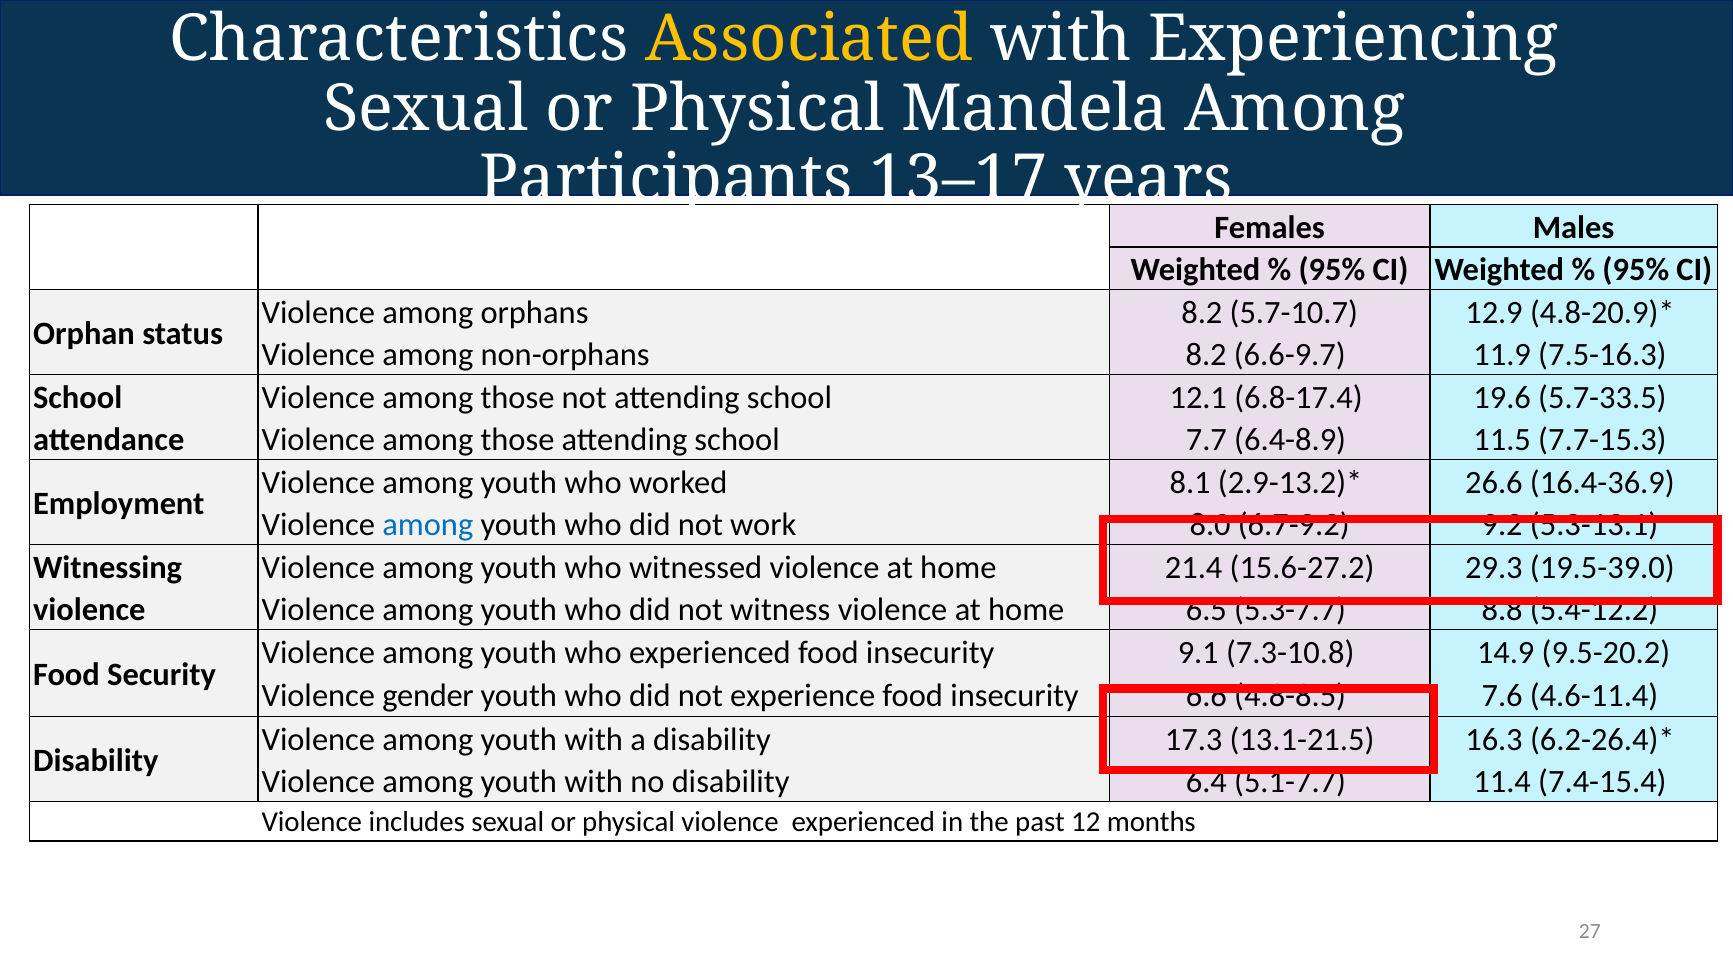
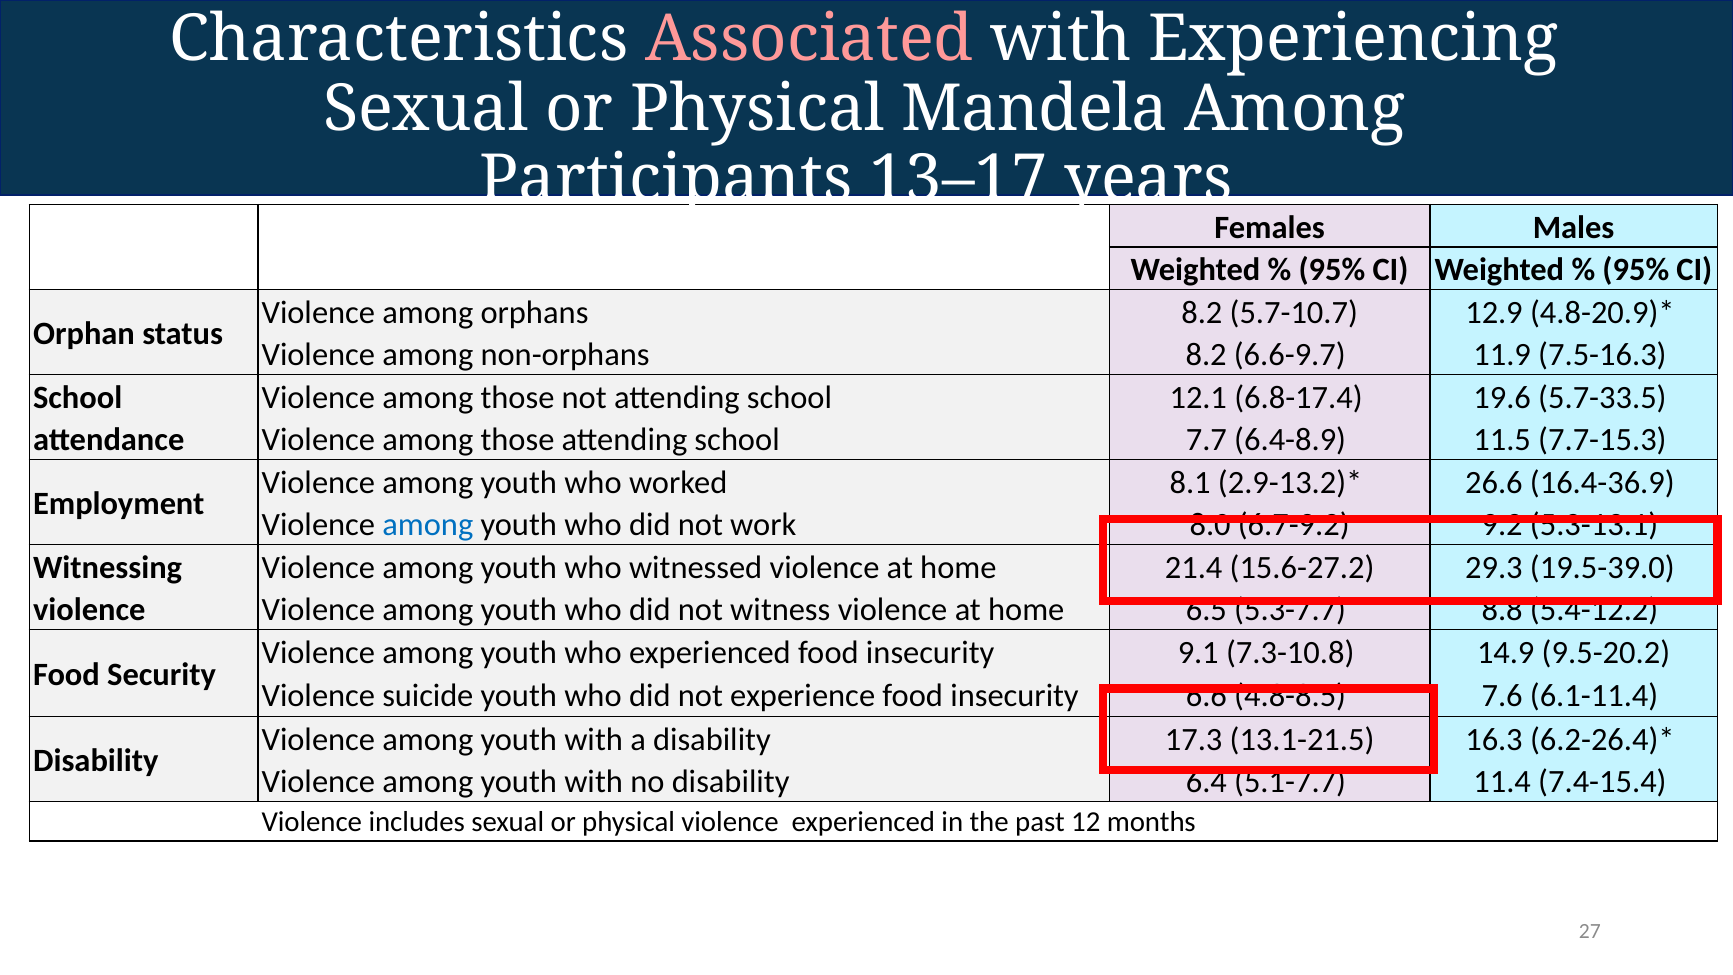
Associated colour: yellow -> pink
gender: gender -> suicide
4.6-11.4: 4.6-11.4 -> 6.1-11.4
